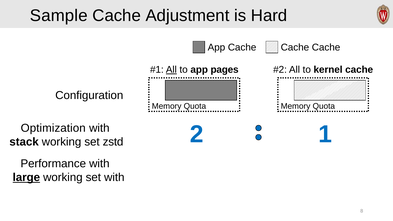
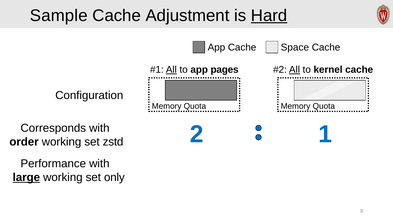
Hard underline: none -> present
App Cache Cache: Cache -> Space
All at (294, 70) underline: none -> present
Optimization: Optimization -> Corresponds
stack: stack -> order
set with: with -> only
